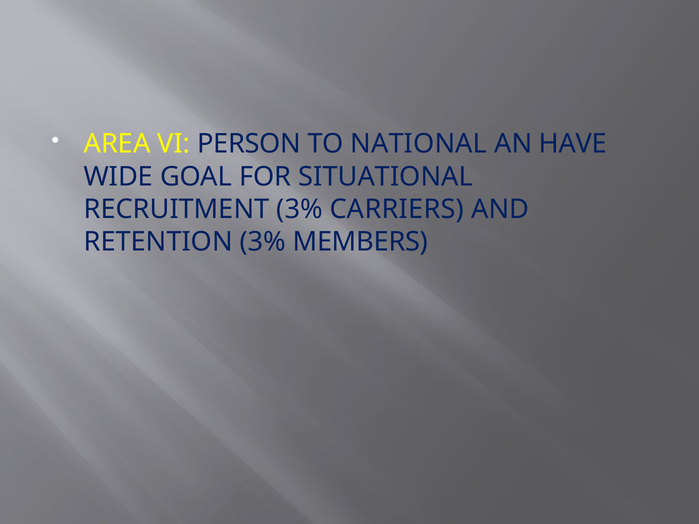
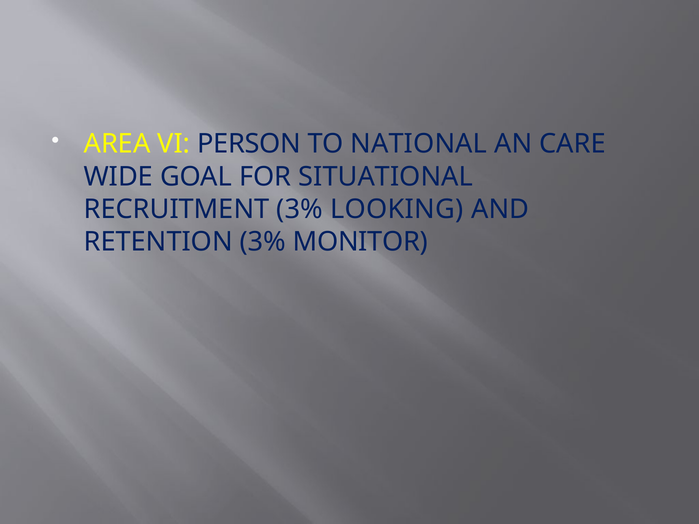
HAVE: HAVE -> CARE
CARRIERS: CARRIERS -> LOOKING
MEMBERS: MEMBERS -> MONITOR
